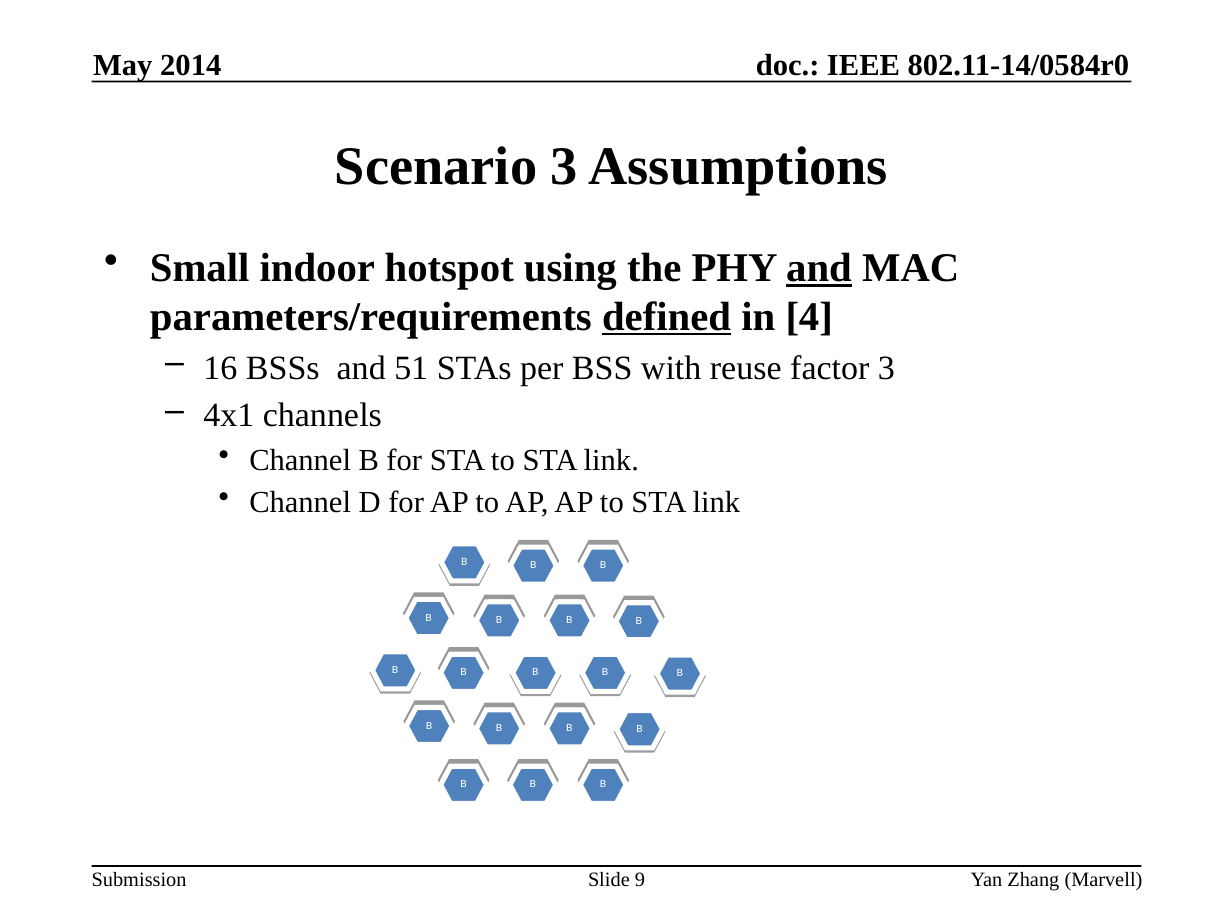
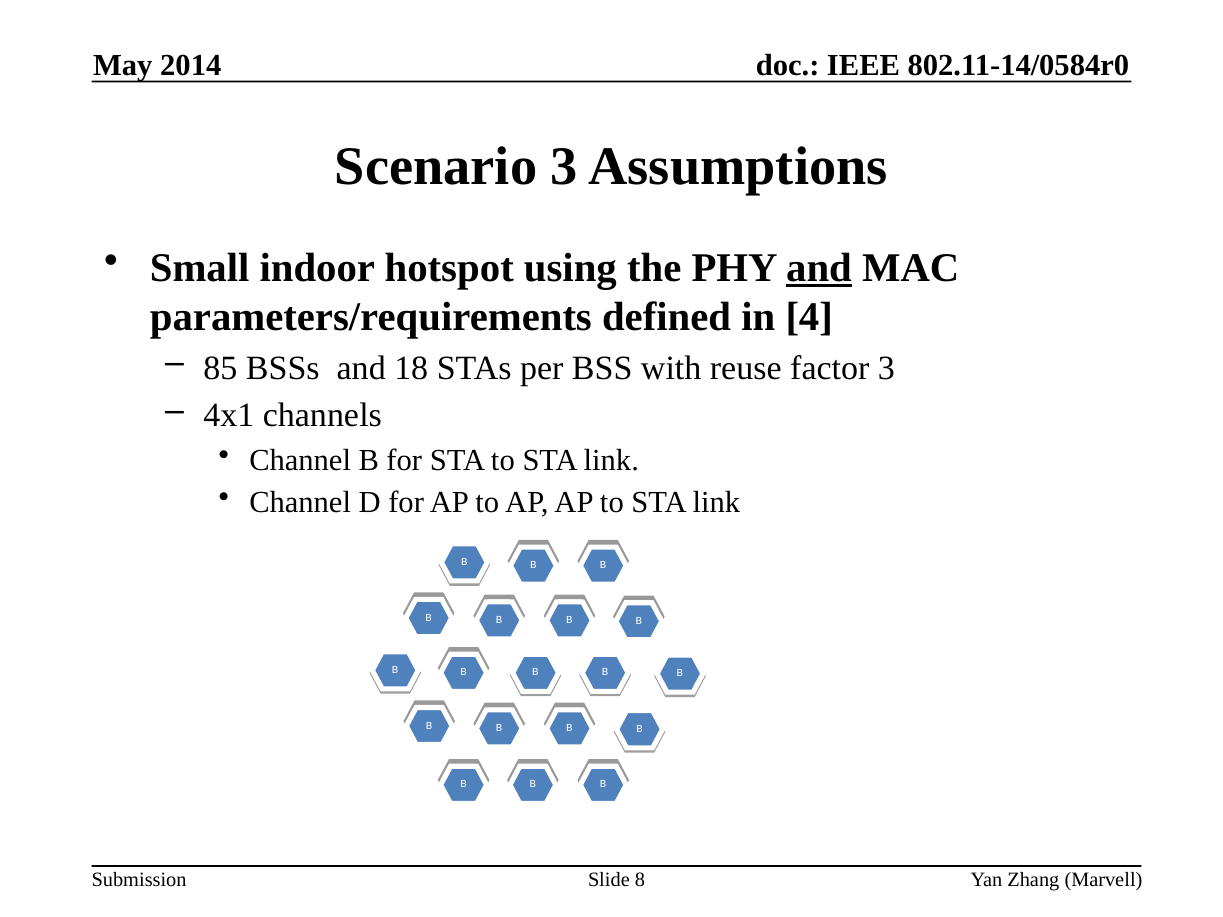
defined underline: present -> none
16: 16 -> 85
51: 51 -> 18
9: 9 -> 8
